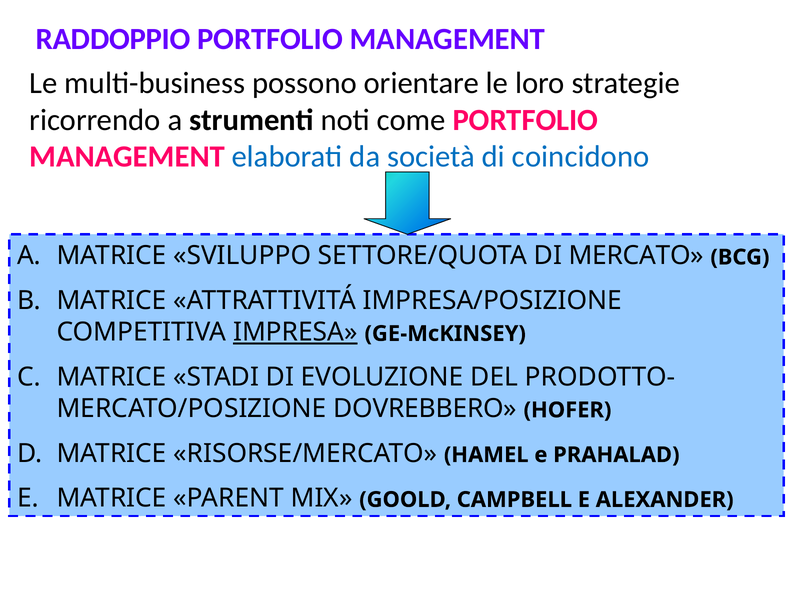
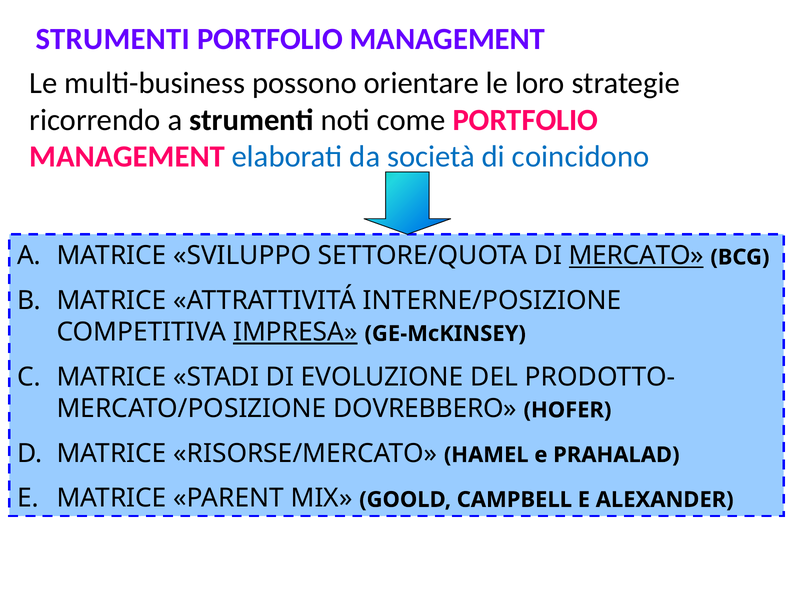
RADDOPPIO at (113, 39): RADDOPPIO -> STRUMENTI
MERCATO underline: none -> present
IMPRESA/POSIZIONE: IMPRESA/POSIZIONE -> INTERNE/POSIZIONE
